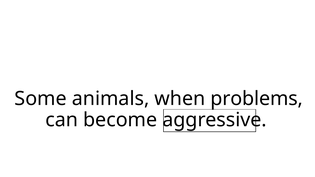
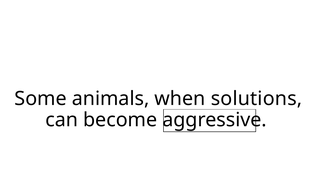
problems: problems -> solutions
